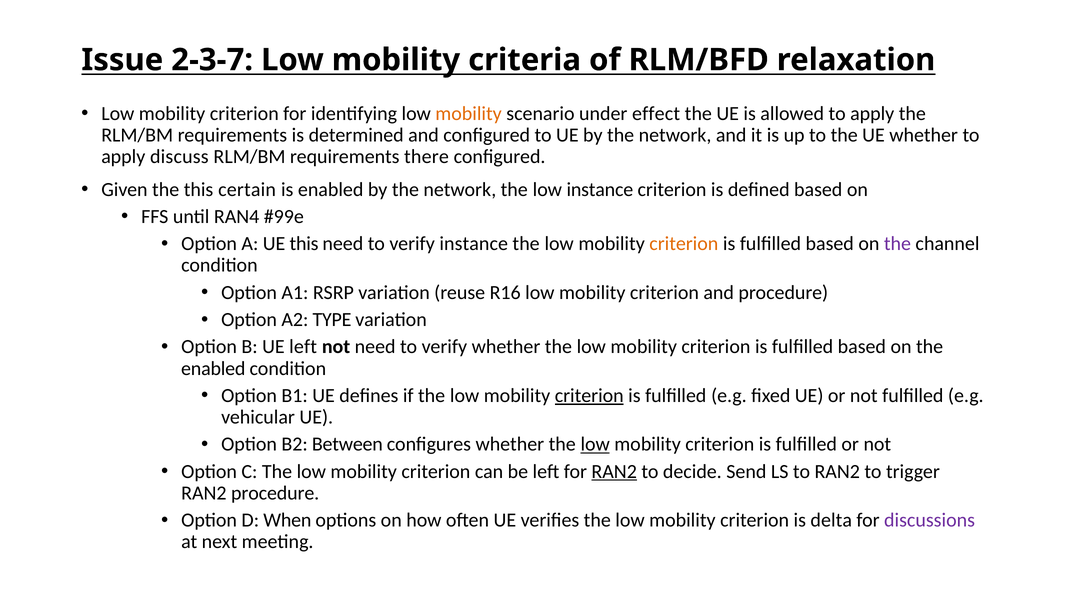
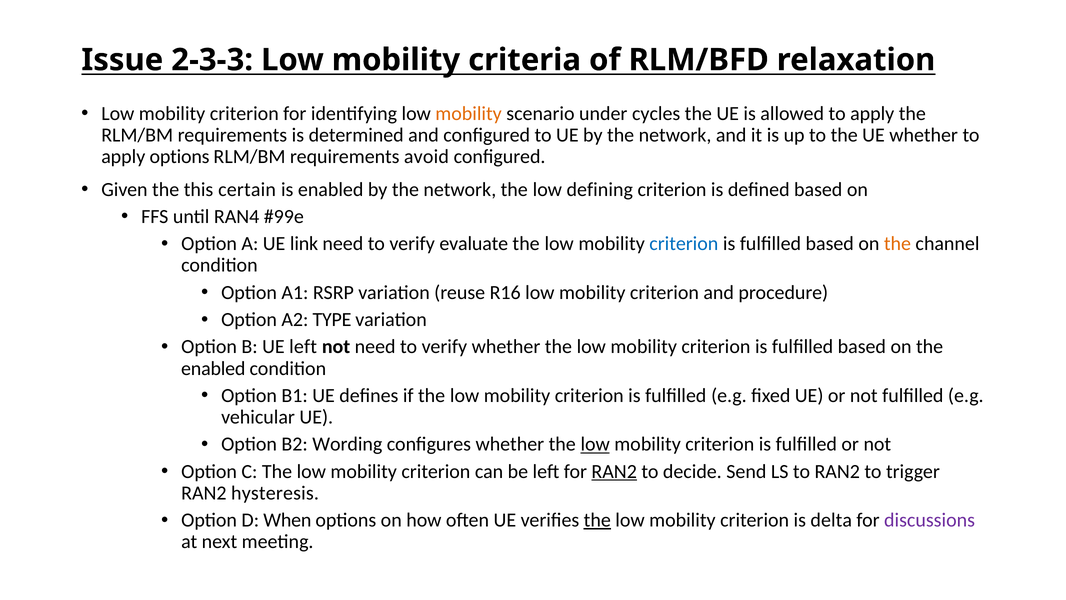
2-3-7: 2-3-7 -> 2-3-3
effect: effect -> cycles
apply discuss: discuss -> options
there: there -> avoid
low instance: instance -> defining
UE this: this -> link
verify instance: instance -> evaluate
criterion at (684, 244) colour: orange -> blue
the at (897, 244) colour: purple -> orange
criterion at (589, 395) underline: present -> none
Between: Between -> Wording
RAN2 procedure: procedure -> hysteresis
the at (597, 520) underline: none -> present
